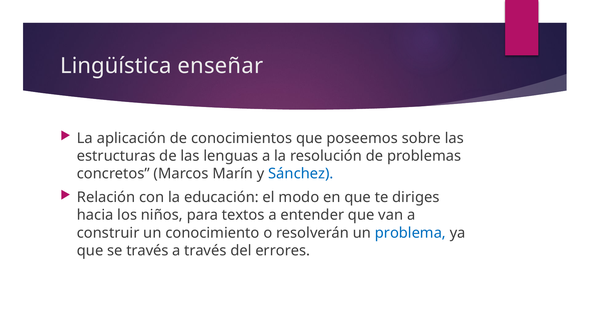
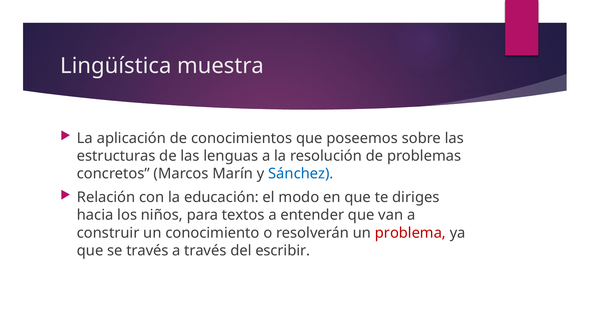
enseñar: enseñar -> muestra
problema colour: blue -> red
errores: errores -> escribir
